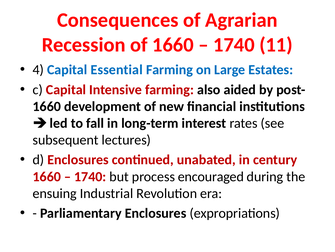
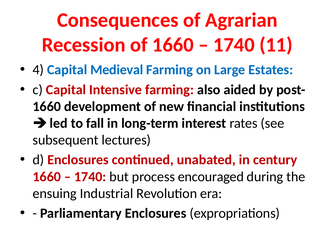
Essential: Essential -> Medieval
